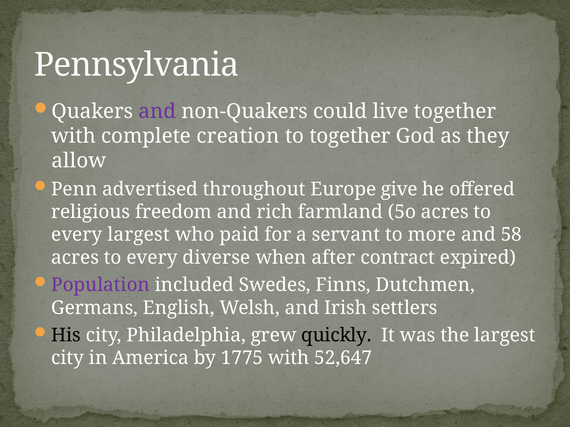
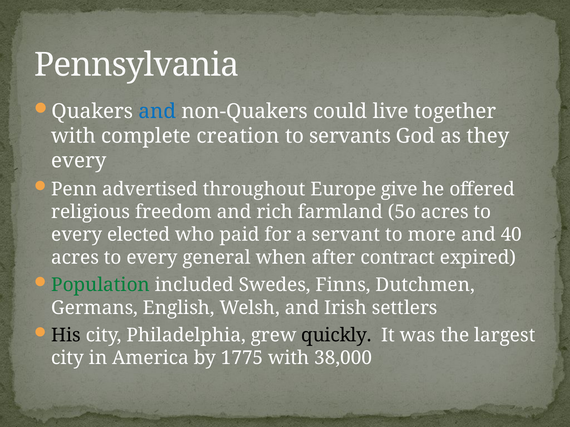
and at (157, 112) colour: purple -> blue
to together: together -> servants
allow at (79, 161): allow -> every
every largest: largest -> elected
58: 58 -> 40
diverse: diverse -> general
Population colour: purple -> green
52,647: 52,647 -> 38,000
